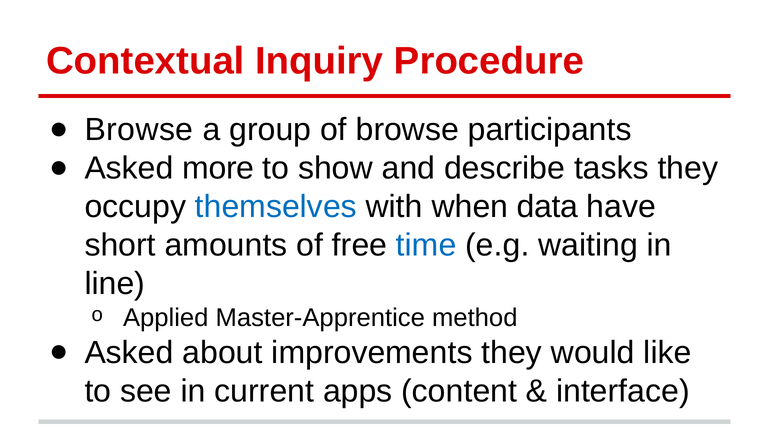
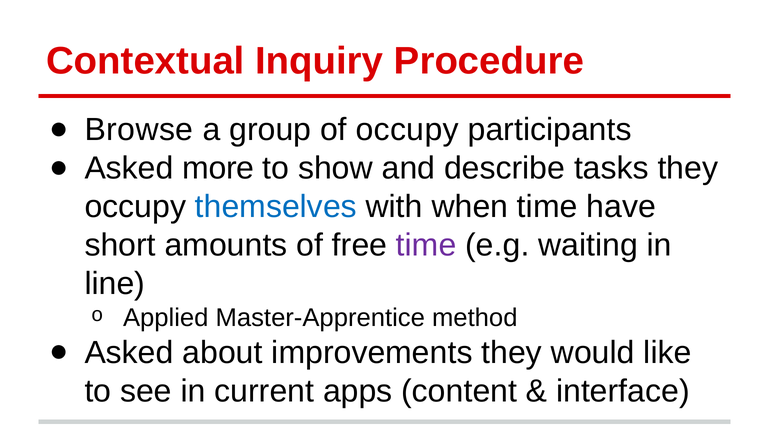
of browse: browse -> occupy
when data: data -> time
time at (426, 245) colour: blue -> purple
